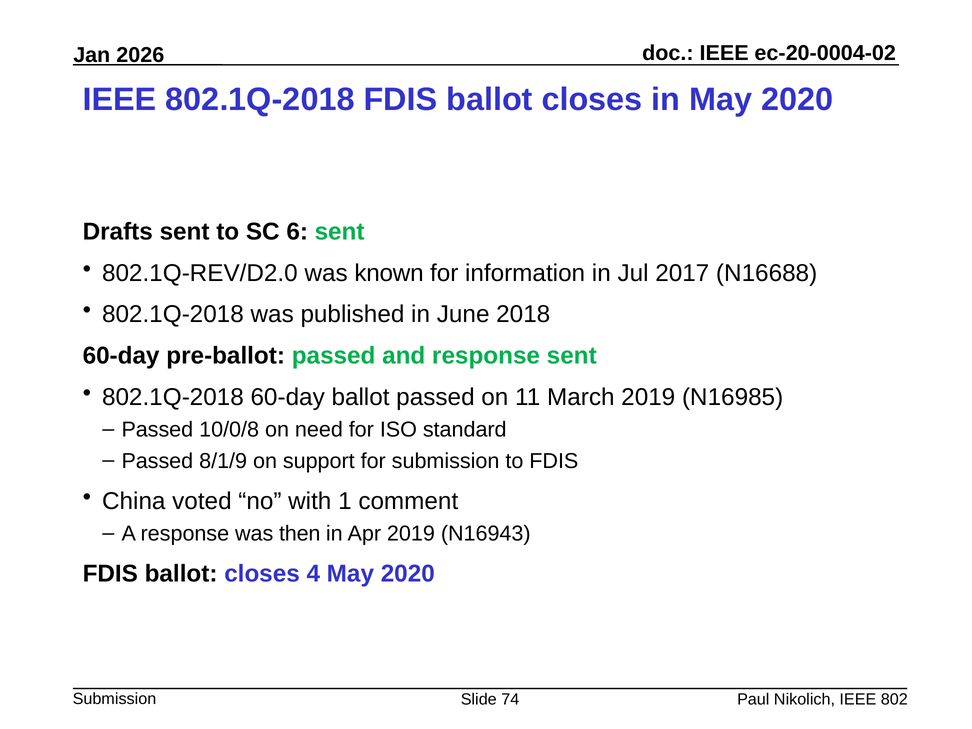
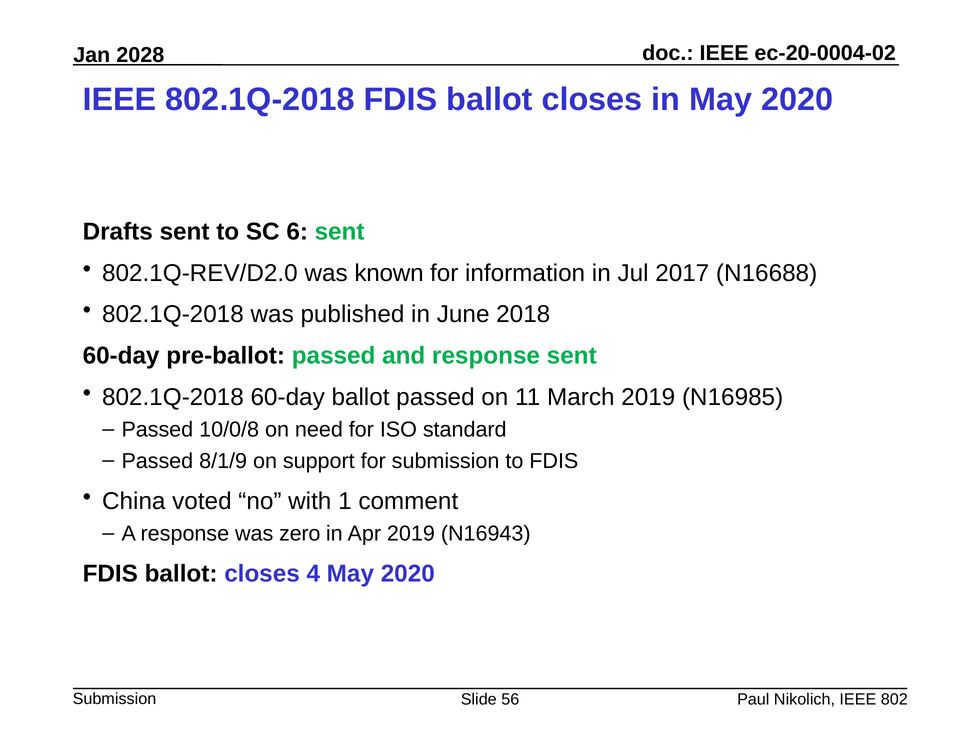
2026: 2026 -> 2028
then: then -> zero
74: 74 -> 56
